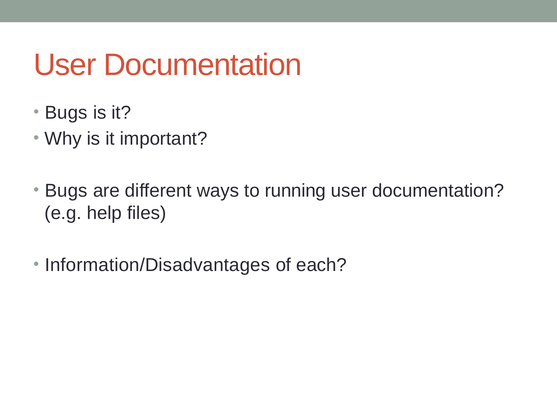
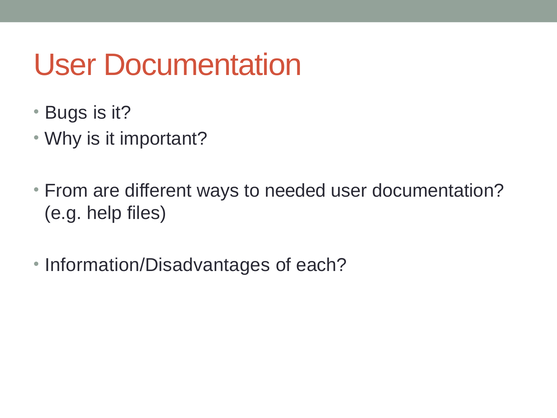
Bugs at (66, 191): Bugs -> From
running: running -> needed
